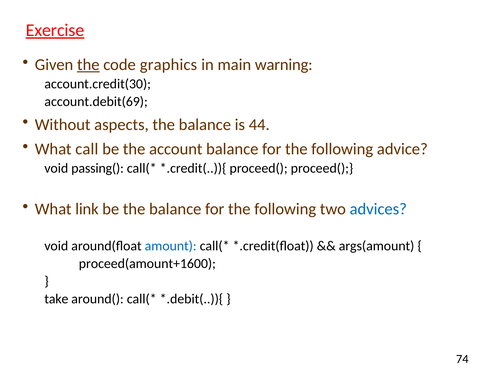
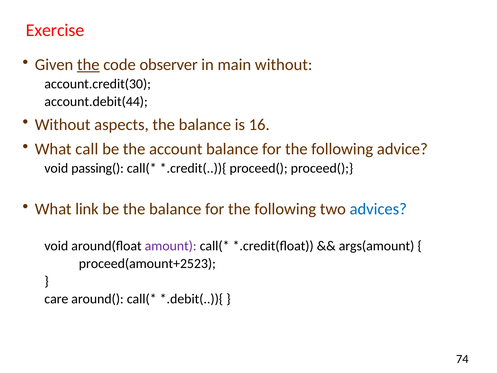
Exercise underline: present -> none
graphics: graphics -> observer
main warning: warning -> without
account.debit(69: account.debit(69 -> account.debit(44
44: 44 -> 16
amount colour: blue -> purple
proceed(amount+1600: proceed(amount+1600 -> proceed(amount+2523
take: take -> care
